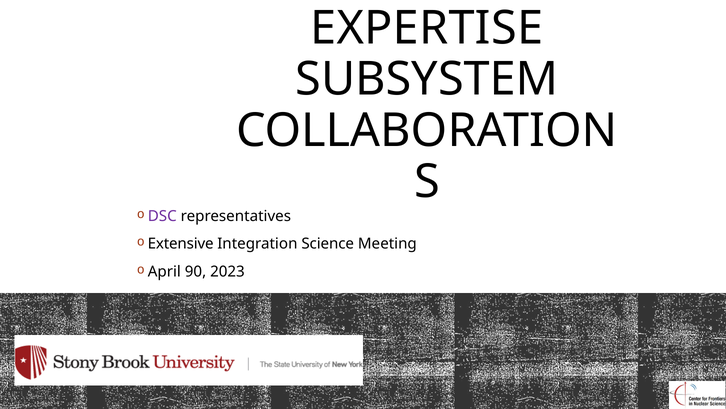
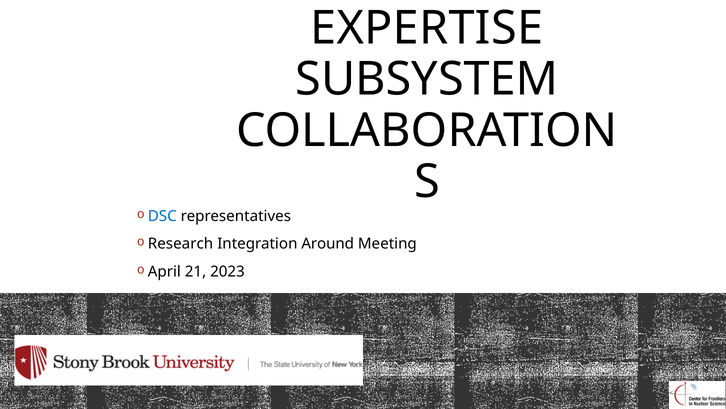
DSC colour: purple -> blue
Extensive: Extensive -> Research
Science: Science -> Around
90: 90 -> 21
